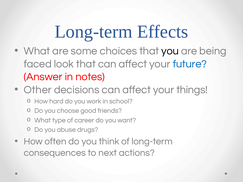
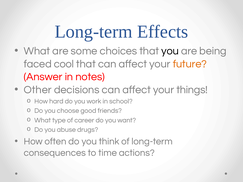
look: look -> cool
future colour: blue -> orange
next: next -> time
